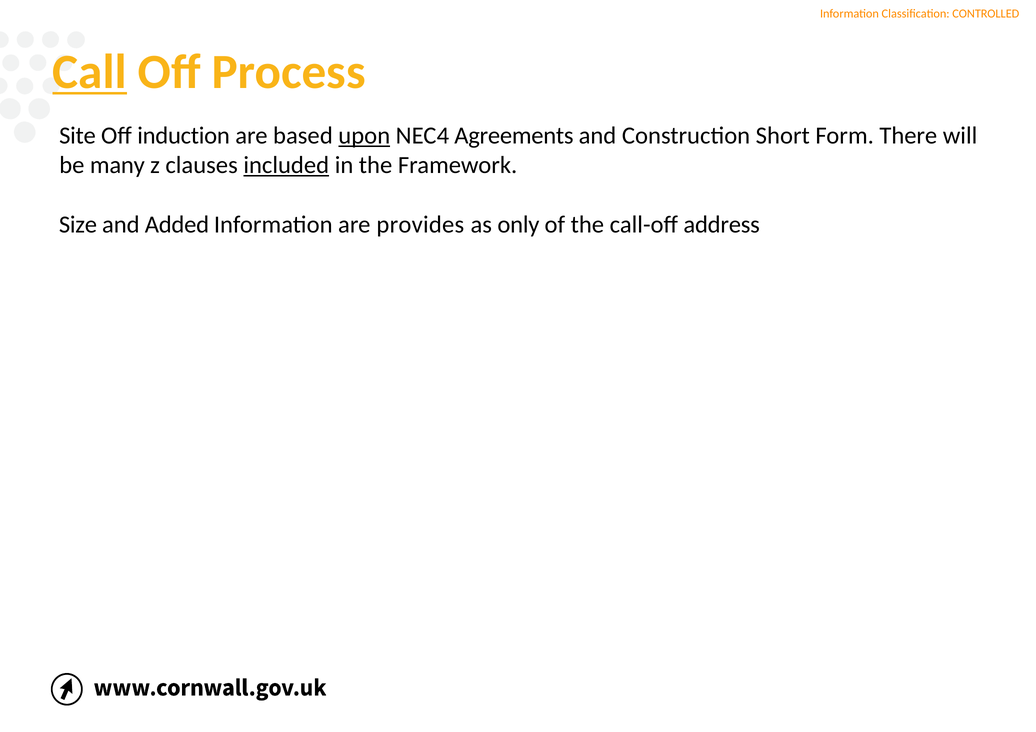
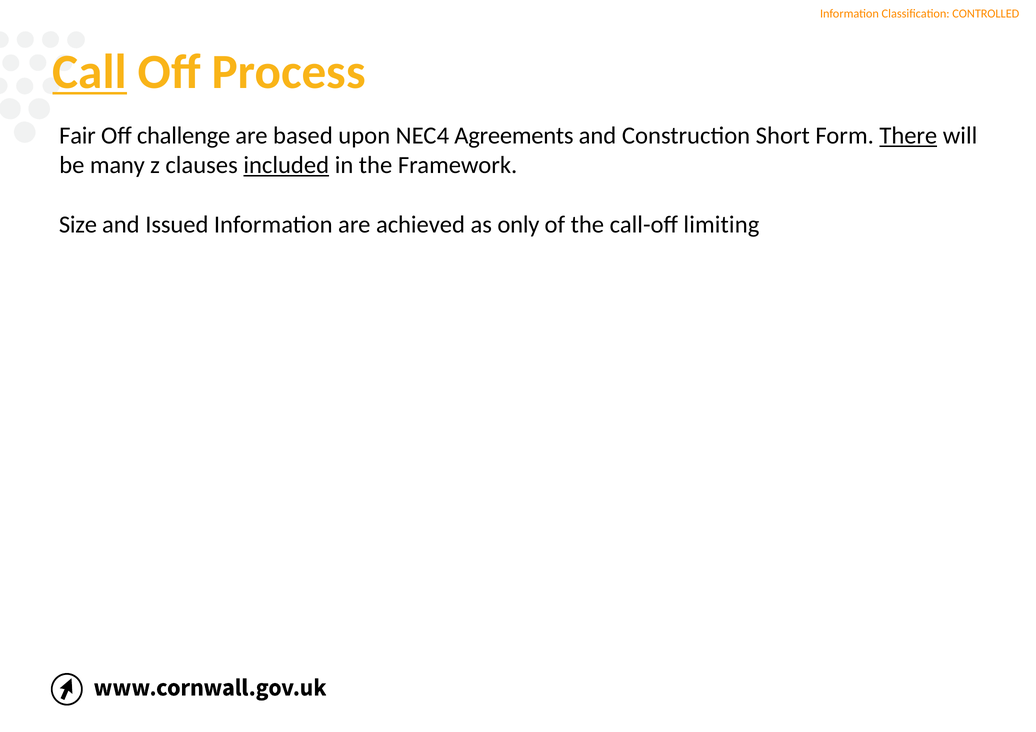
Site: Site -> Fair
induction: induction -> challenge
upon underline: present -> none
There underline: none -> present
Added: Added -> Issued
provides: provides -> achieved
address: address -> limiting
